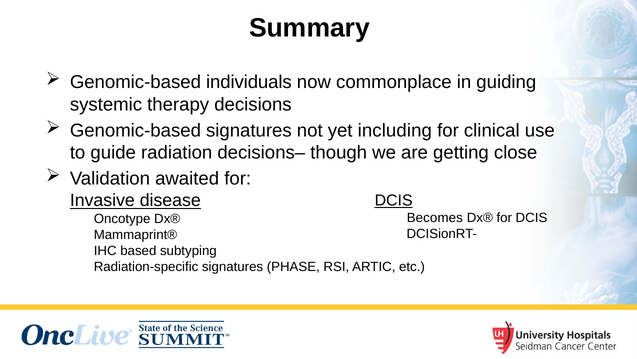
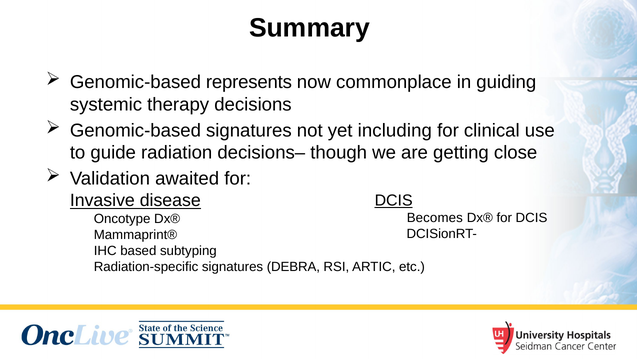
individuals: individuals -> represents
PHASE: PHASE -> DEBRA
